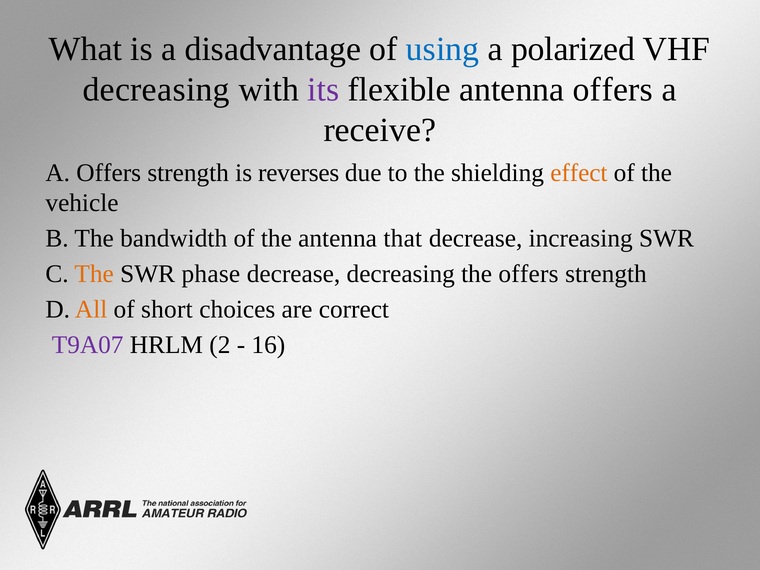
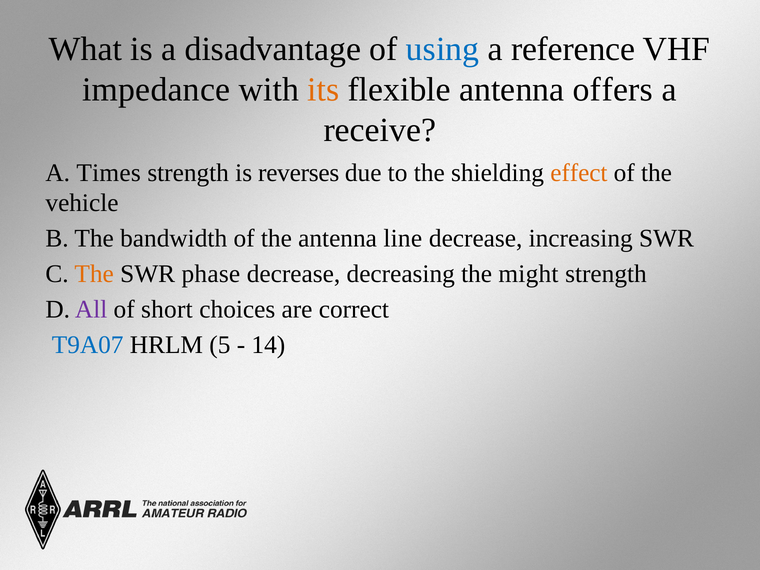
polarized: polarized -> reference
decreasing at (156, 90): decreasing -> impedance
its colour: purple -> orange
A Offers: Offers -> Times
that: that -> line
the offers: offers -> might
All colour: orange -> purple
T9A07 colour: purple -> blue
2: 2 -> 5
16: 16 -> 14
